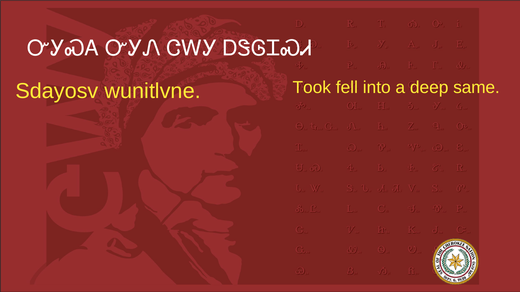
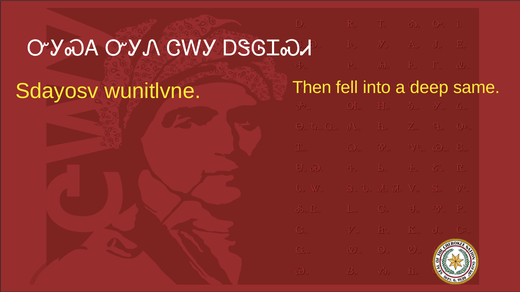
Took: Took -> Then
